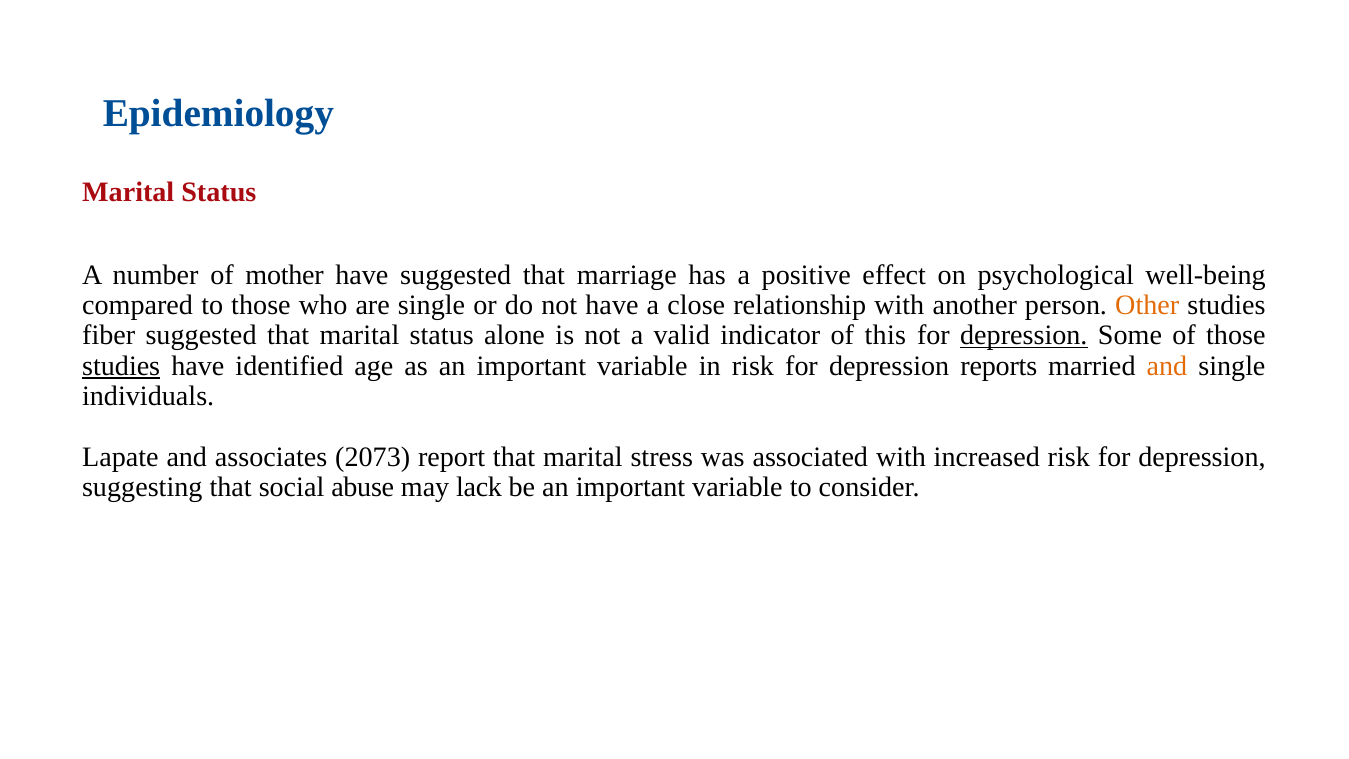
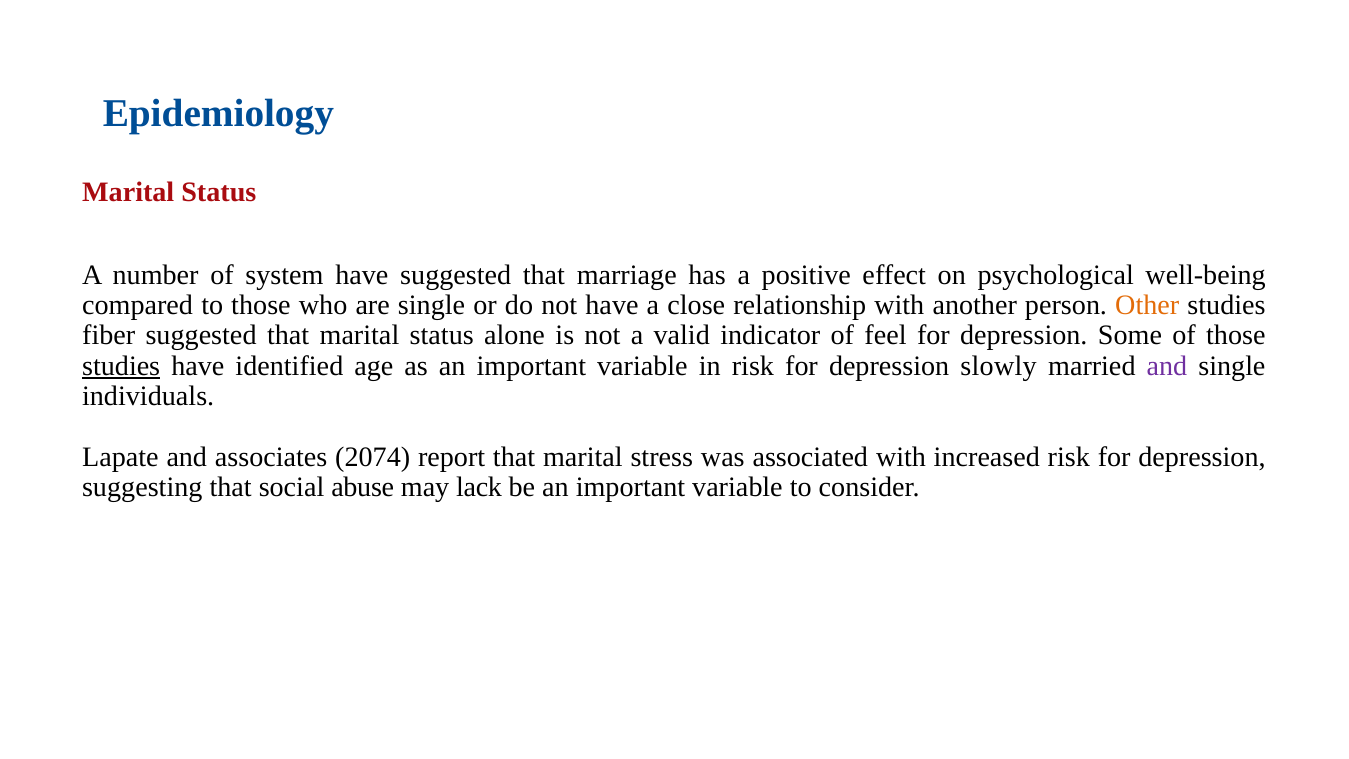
mother: mother -> system
this: this -> feel
depression at (1024, 335) underline: present -> none
reports: reports -> slowly
and at (1167, 366) colour: orange -> purple
2073: 2073 -> 2074
